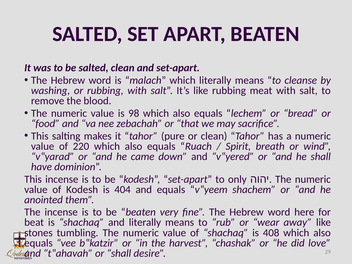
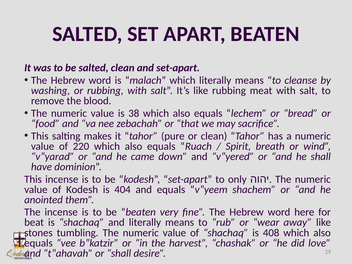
98: 98 -> 38
